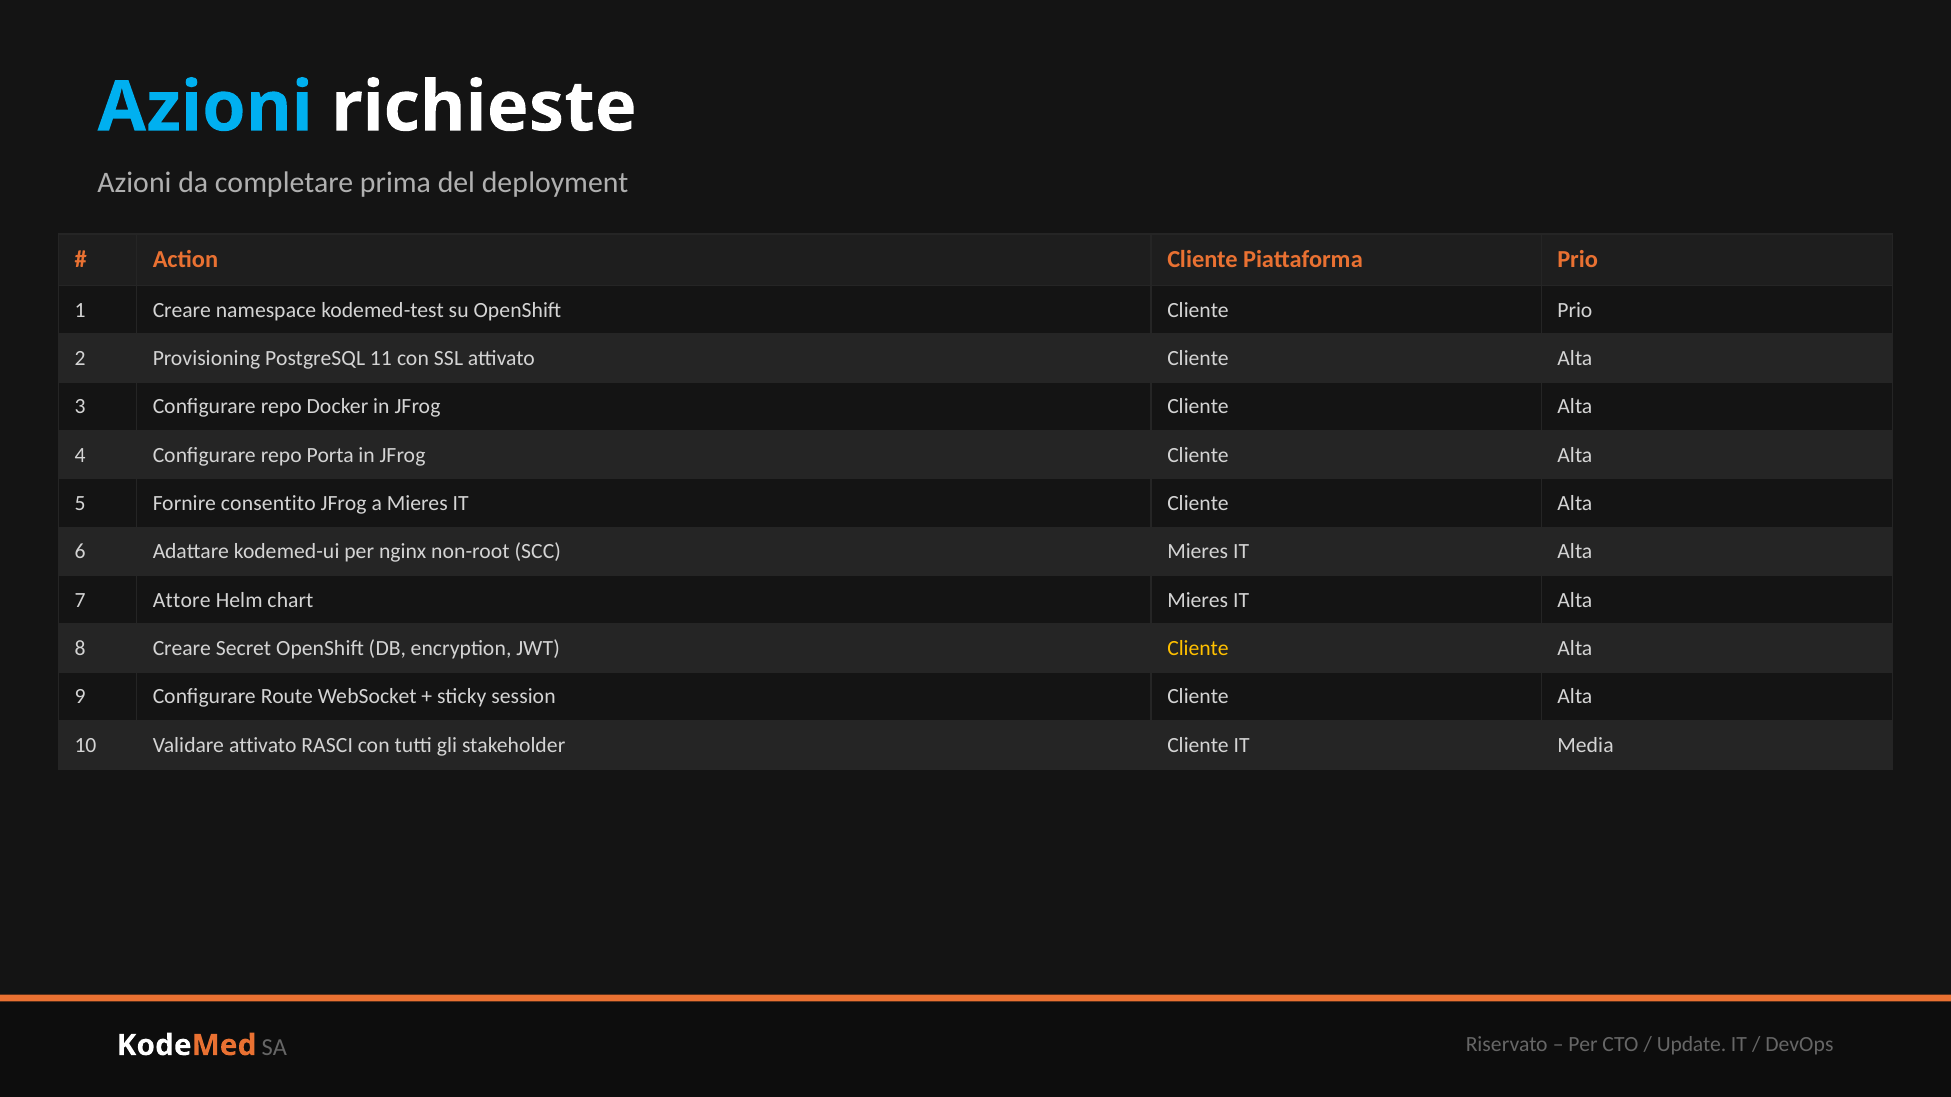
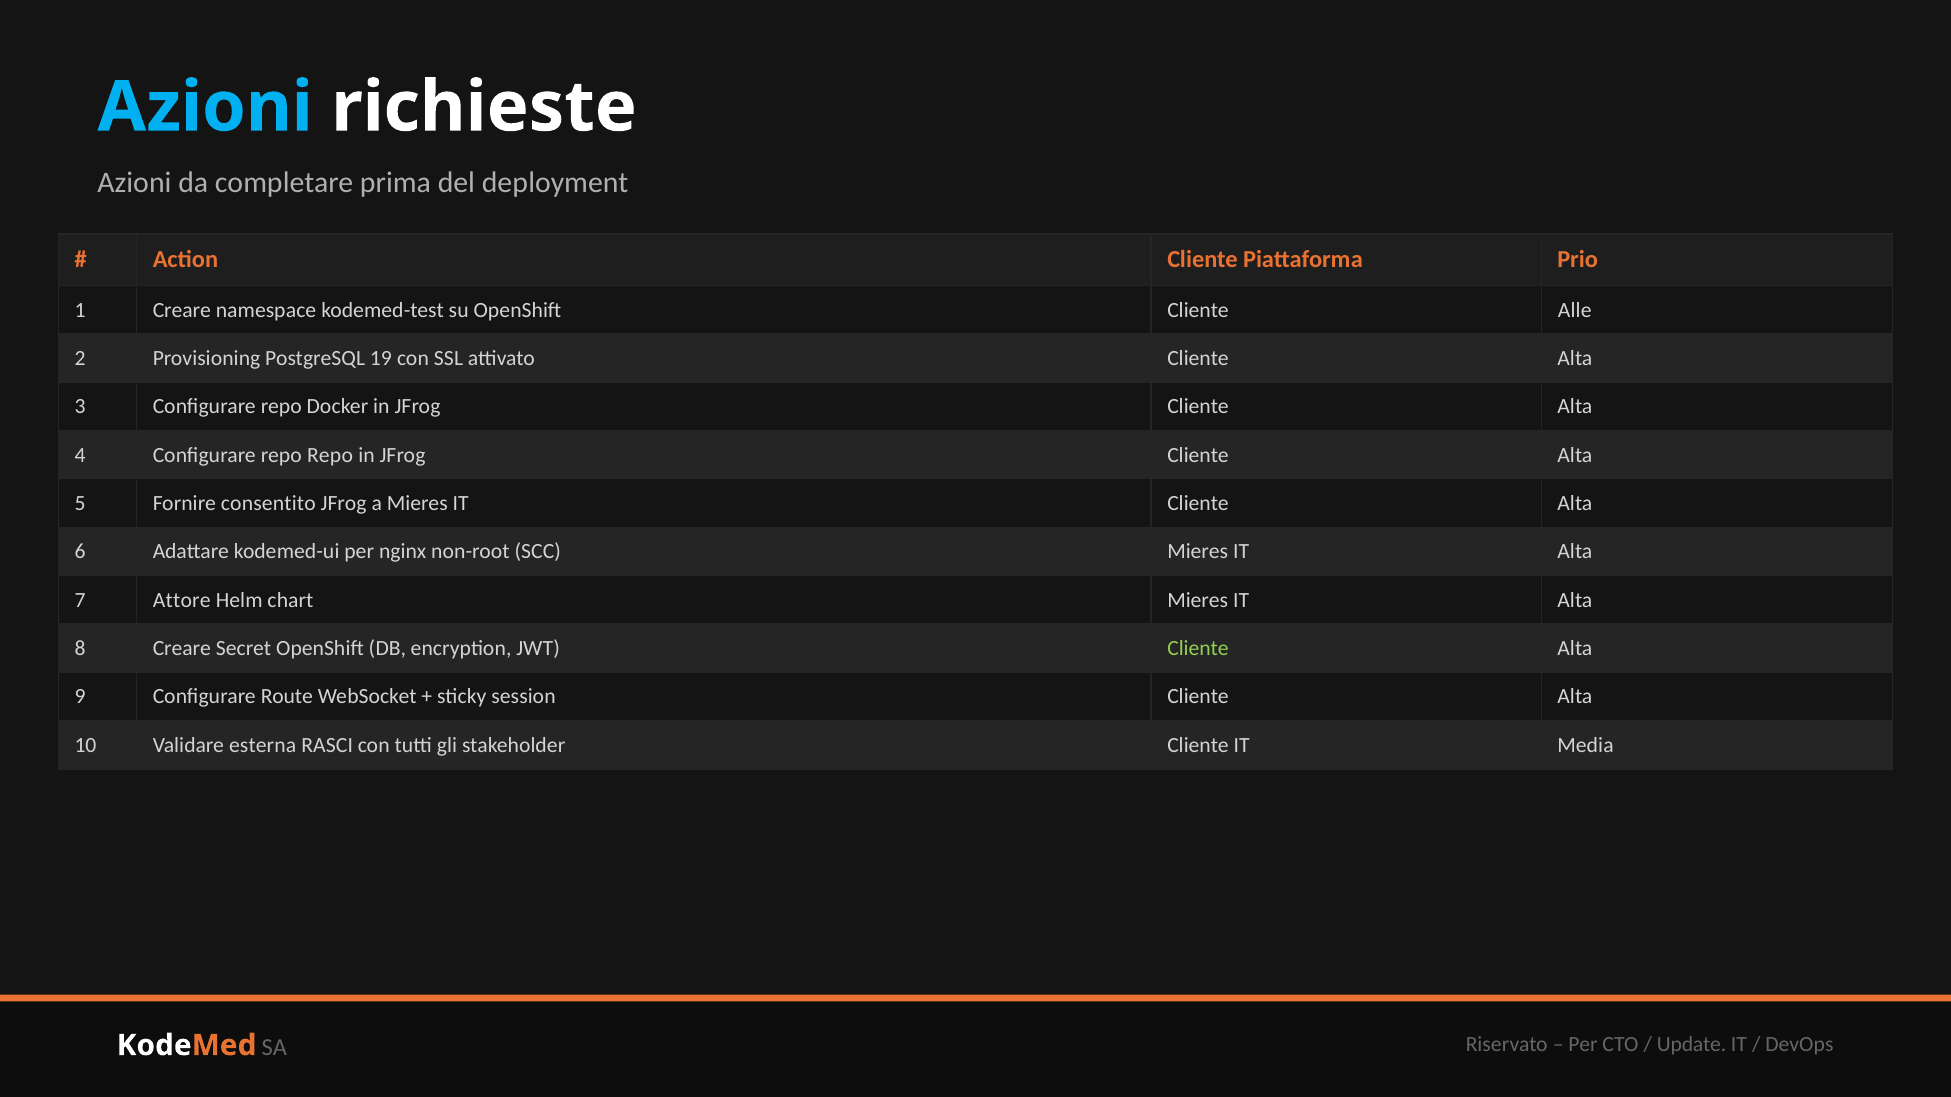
Cliente Prio: Prio -> Alle
11: 11 -> 19
repo Porta: Porta -> Repo
Cliente at (1198, 649) colour: yellow -> light green
Validare attivato: attivato -> esterna
